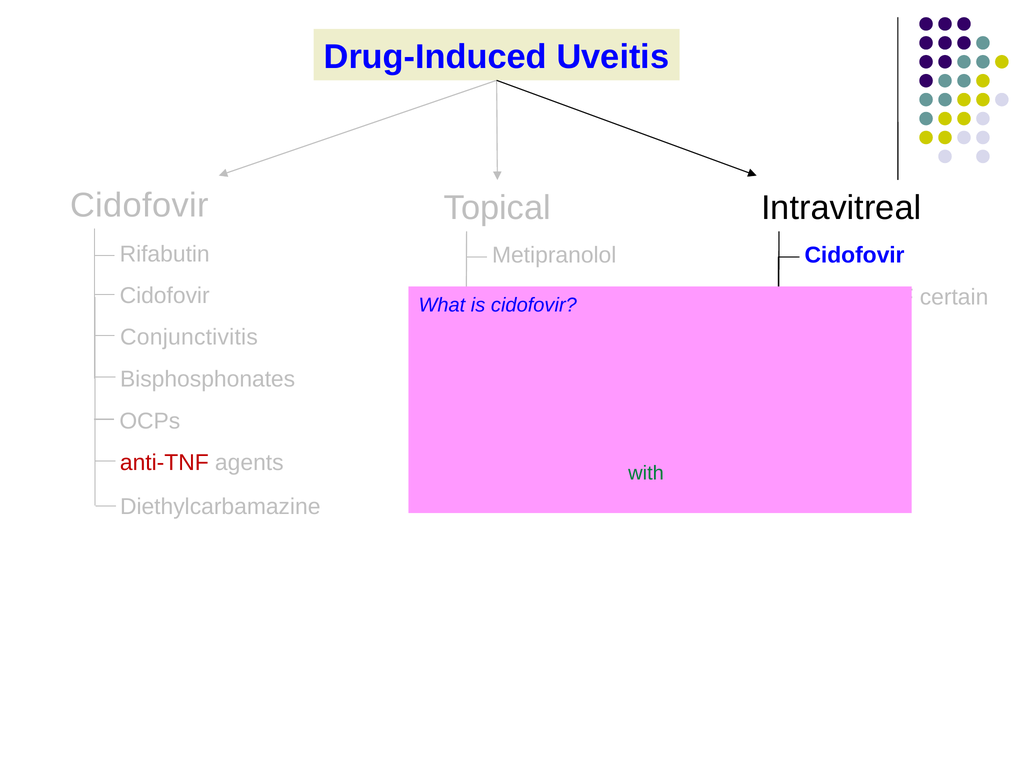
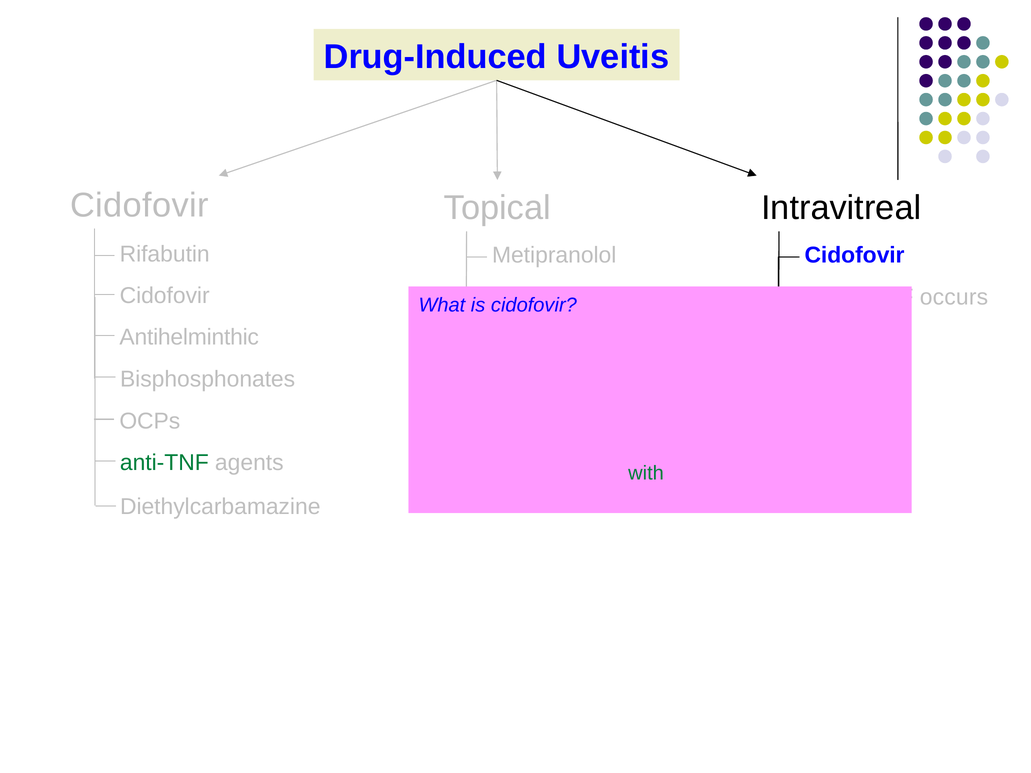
certain at (954, 297): certain -> occurs
Conjunctivitis: Conjunctivitis -> Antihelminthic
anti-TNF colour: red -> green
